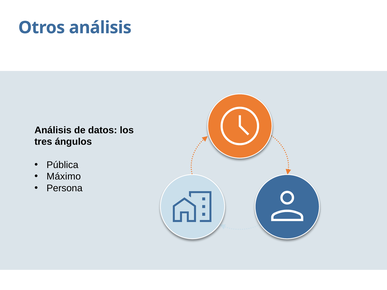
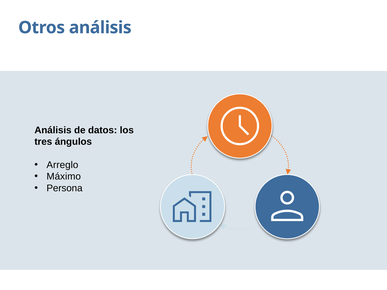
Pública: Pública -> Arreglo
